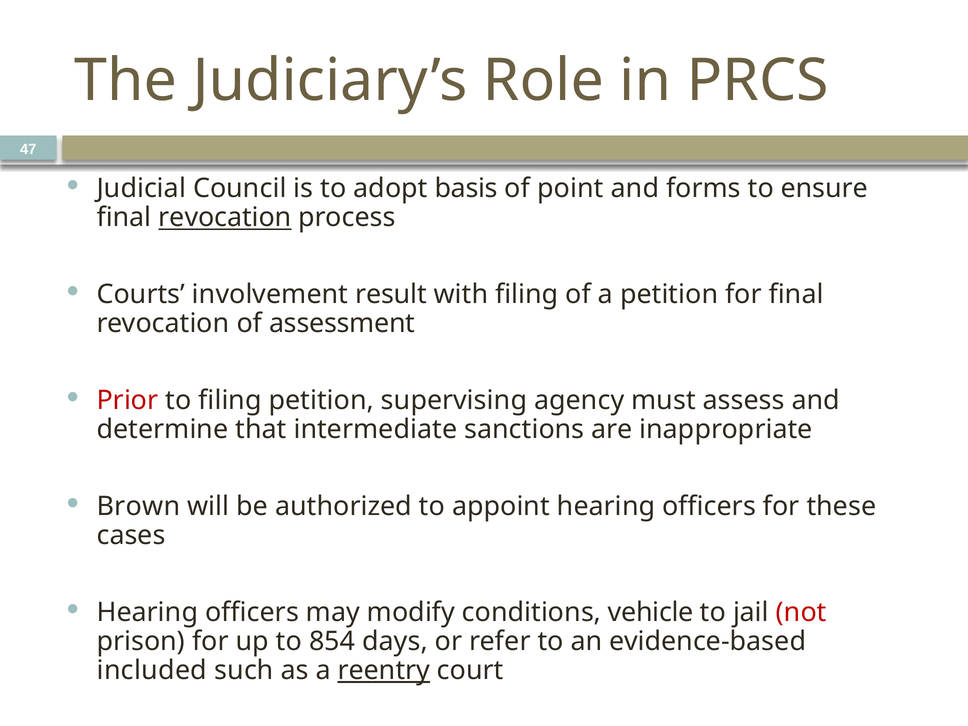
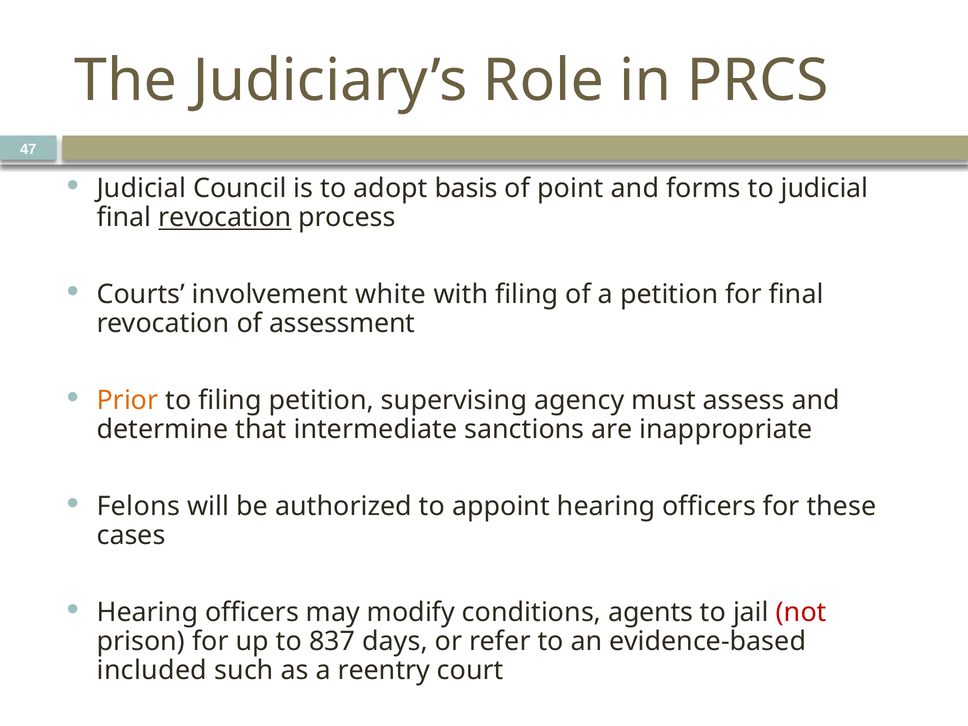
to ensure: ensure -> judicial
result: result -> white
Prior colour: red -> orange
Brown: Brown -> Felons
vehicle: vehicle -> agents
854: 854 -> 837
reentry underline: present -> none
